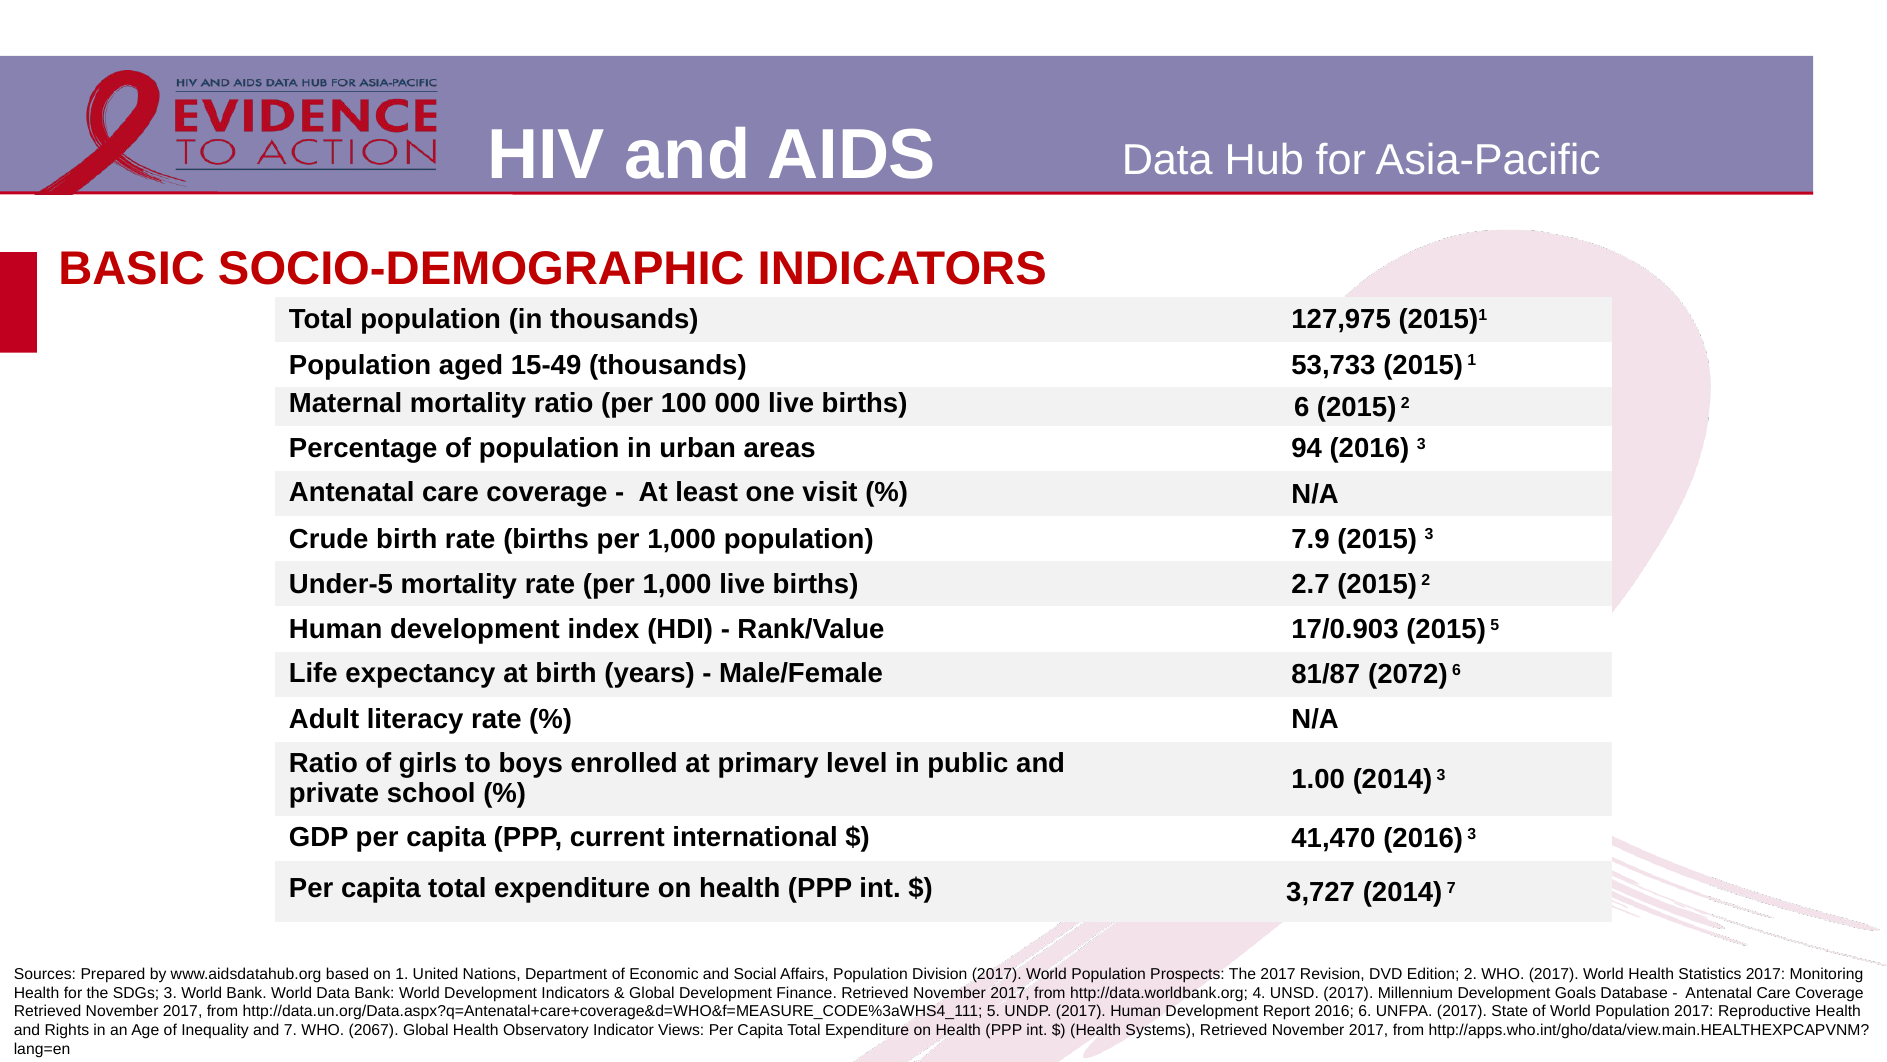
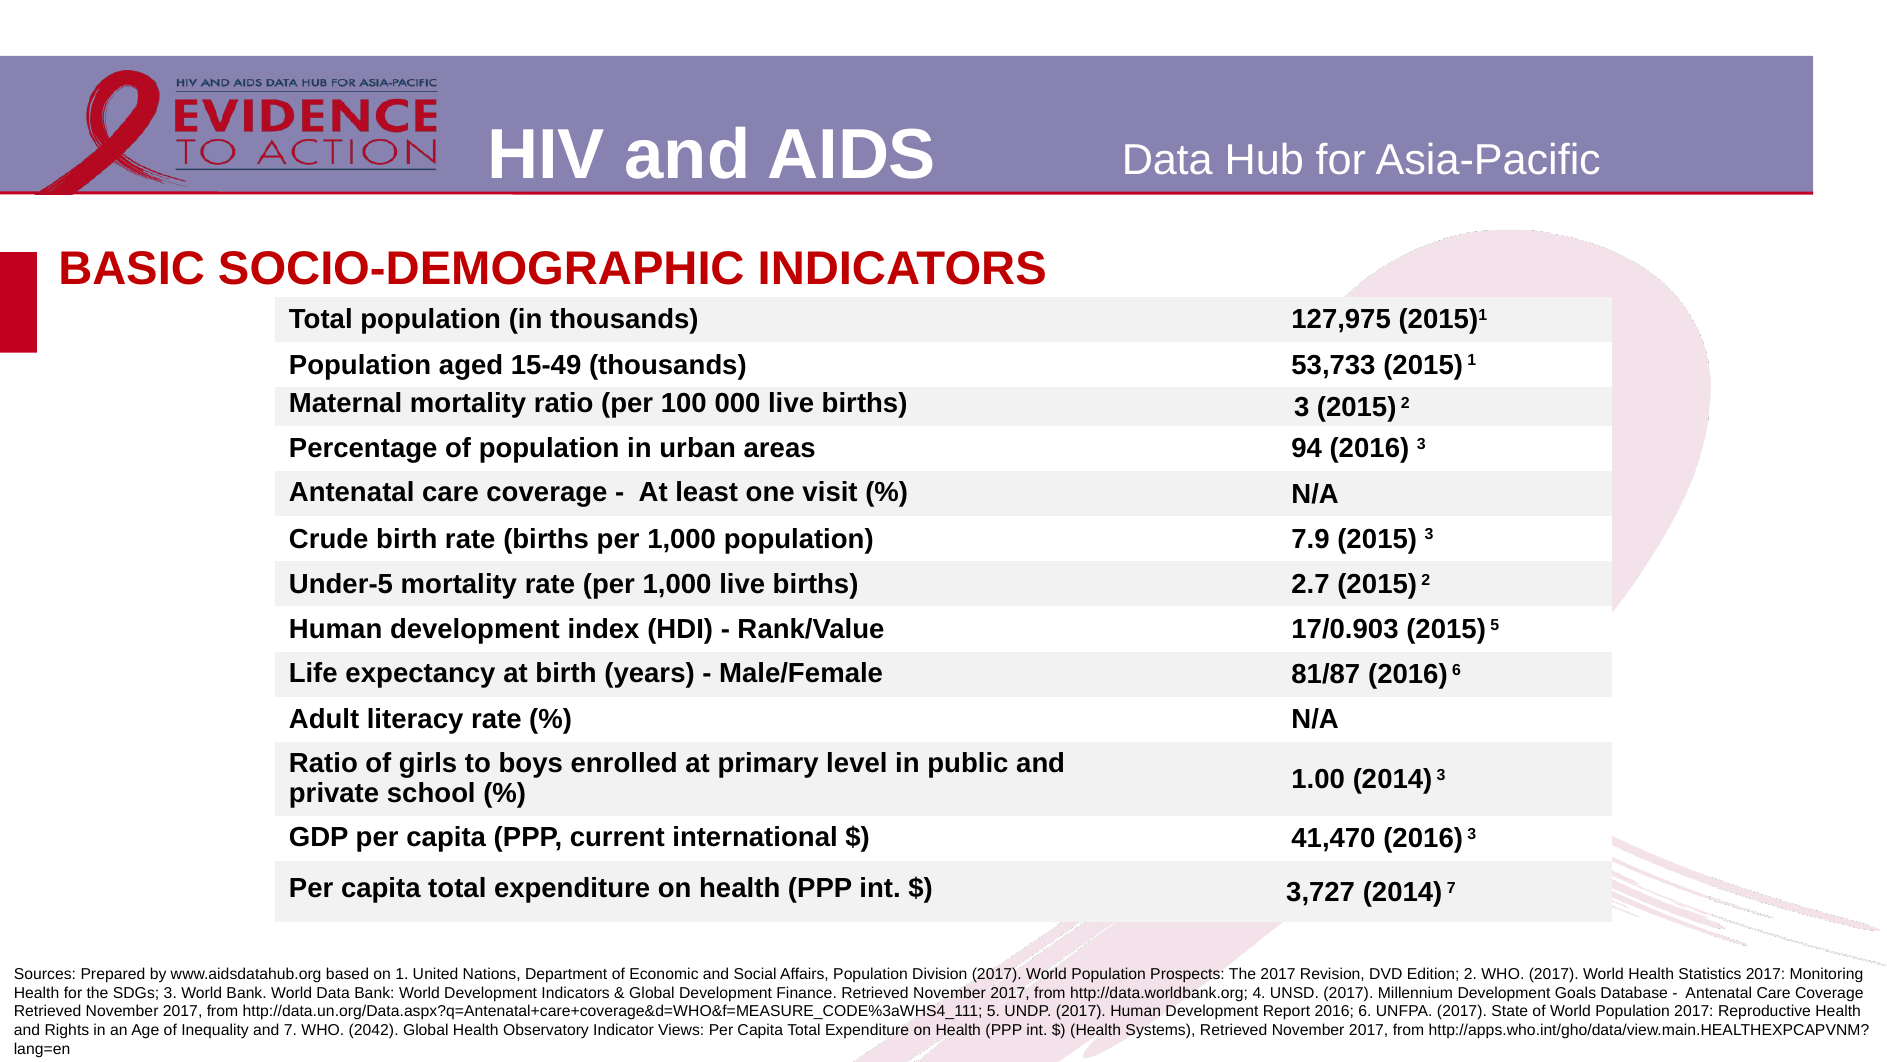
births 6: 6 -> 3
81/87 2072: 2072 -> 2016
2067: 2067 -> 2042
